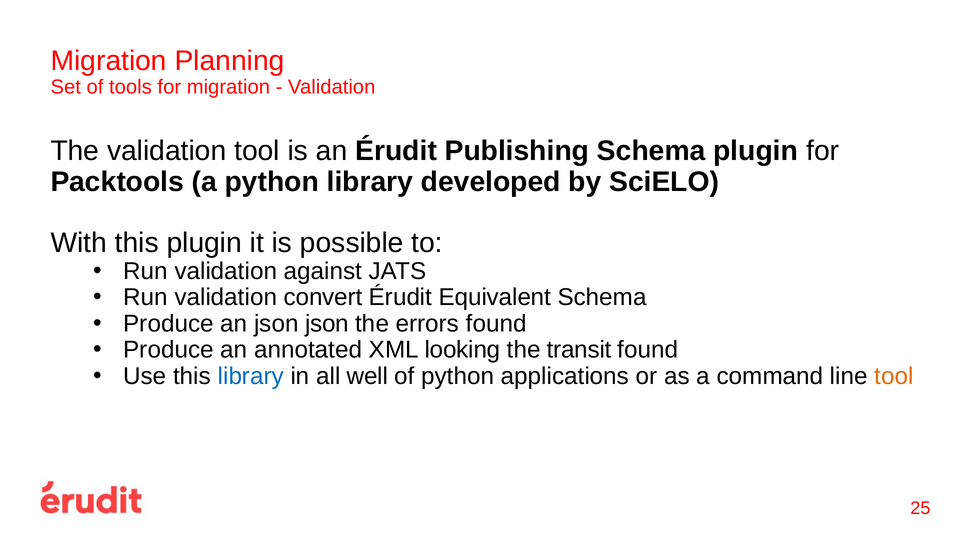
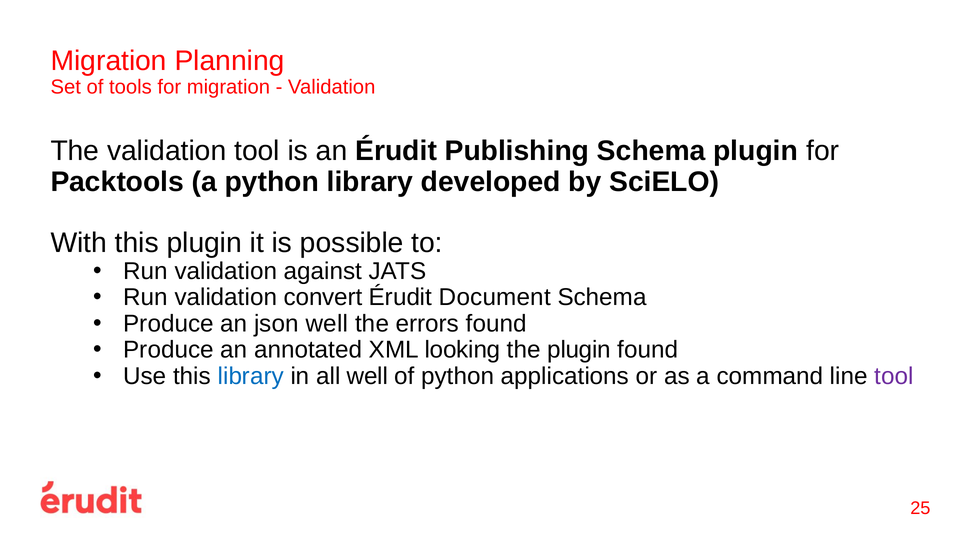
Equivalent: Equivalent -> Document
json json: json -> well
the transit: transit -> plugin
tool at (894, 376) colour: orange -> purple
